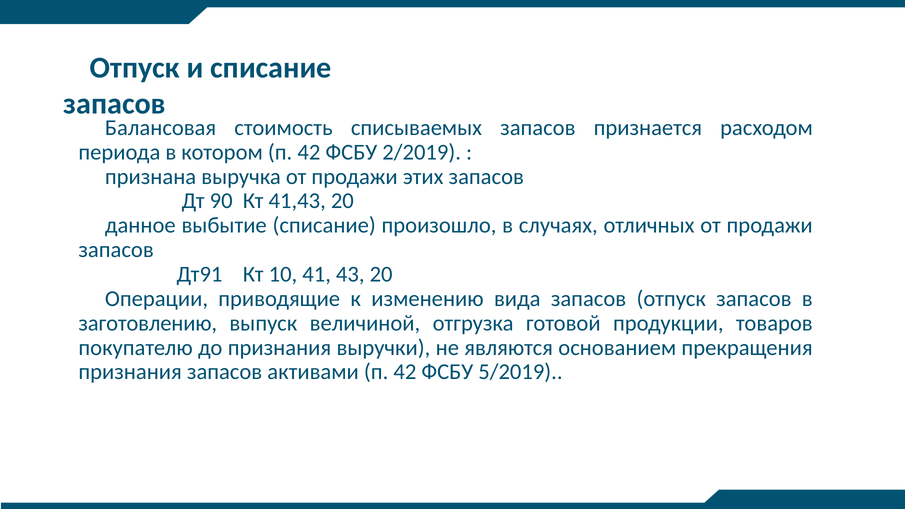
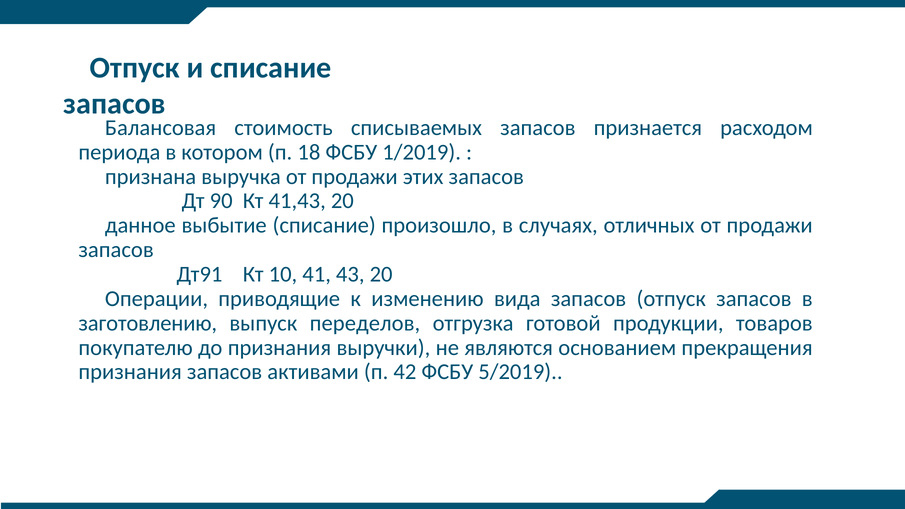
котором п 42: 42 -> 18
2/2019: 2/2019 -> 1/2019
величиной: величиной -> переделов
